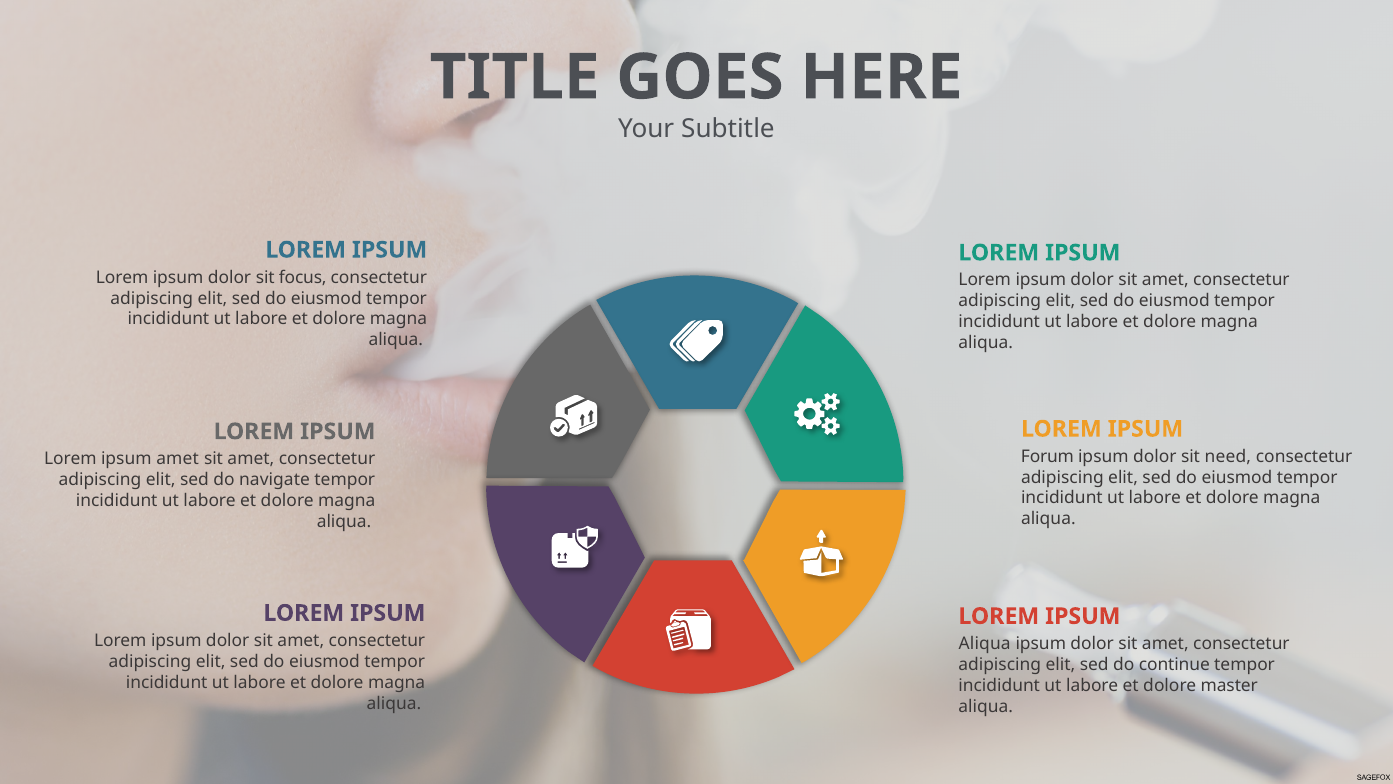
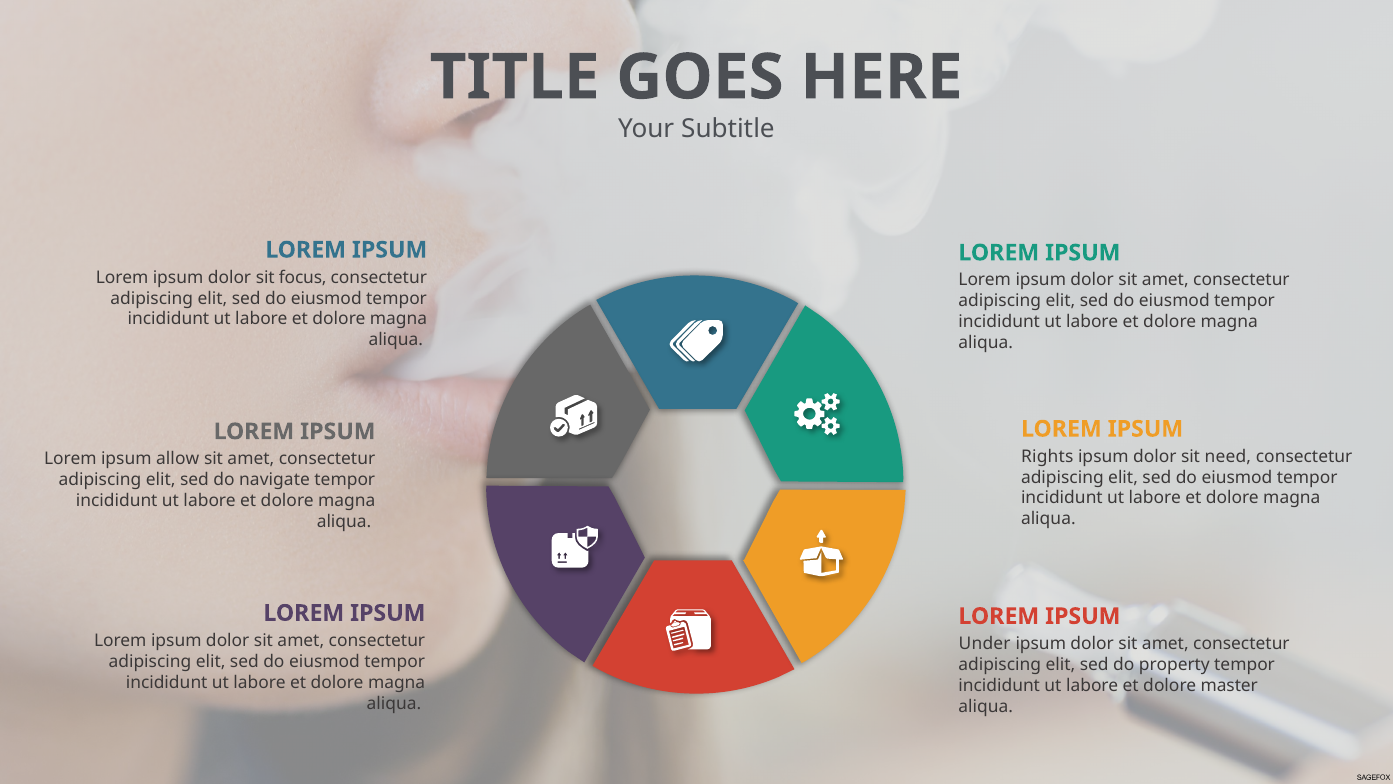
Forum: Forum -> Rights
ipsum amet: amet -> allow
Aliqua at (985, 643): Aliqua -> Under
continue: continue -> property
